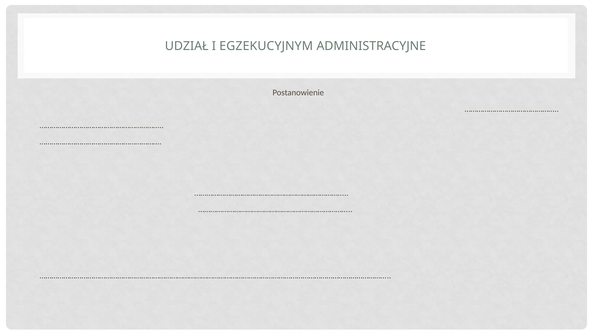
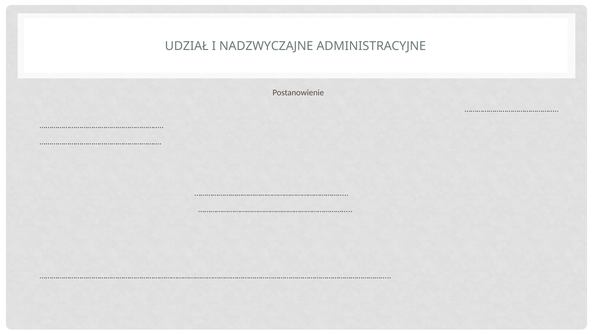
EGZEKUCYJNYM: EGZEKUCYJNYM -> NADZWYCZAJNE
